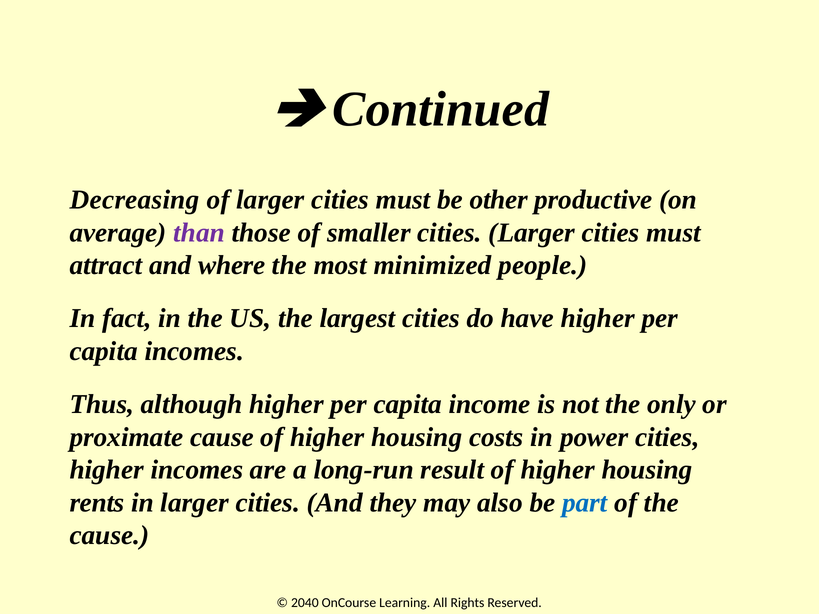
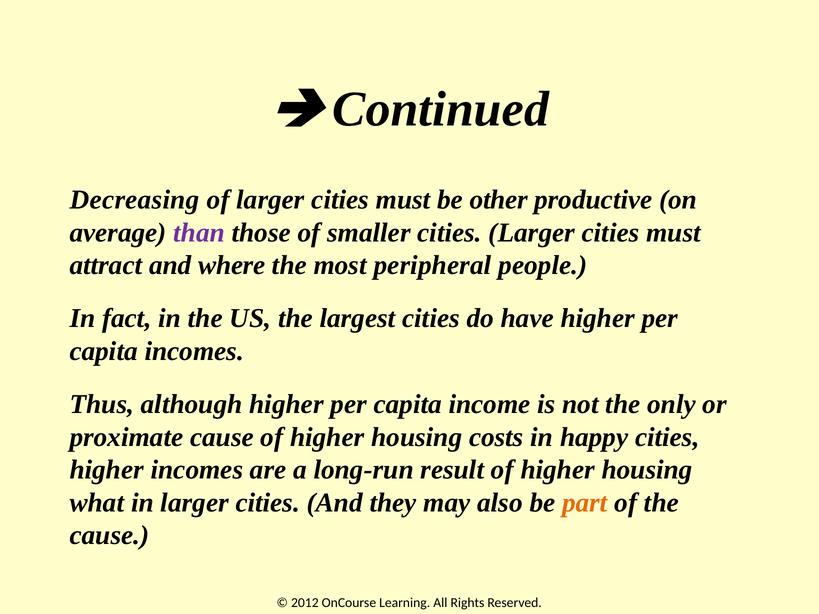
minimized: minimized -> peripheral
power: power -> happy
rents: rents -> what
part colour: blue -> orange
2040: 2040 -> 2012
